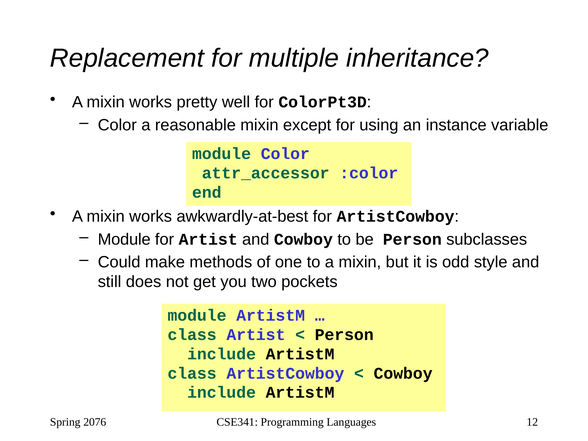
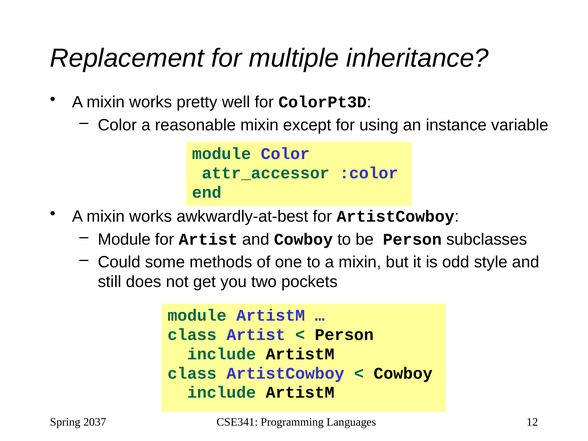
make: make -> some
2076: 2076 -> 2037
